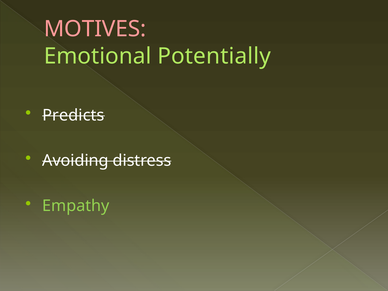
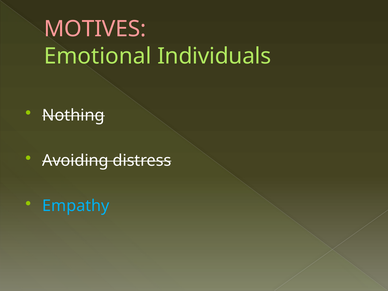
Potentially: Potentially -> Individuals
Predicts: Predicts -> Nothing
Empathy colour: light green -> light blue
